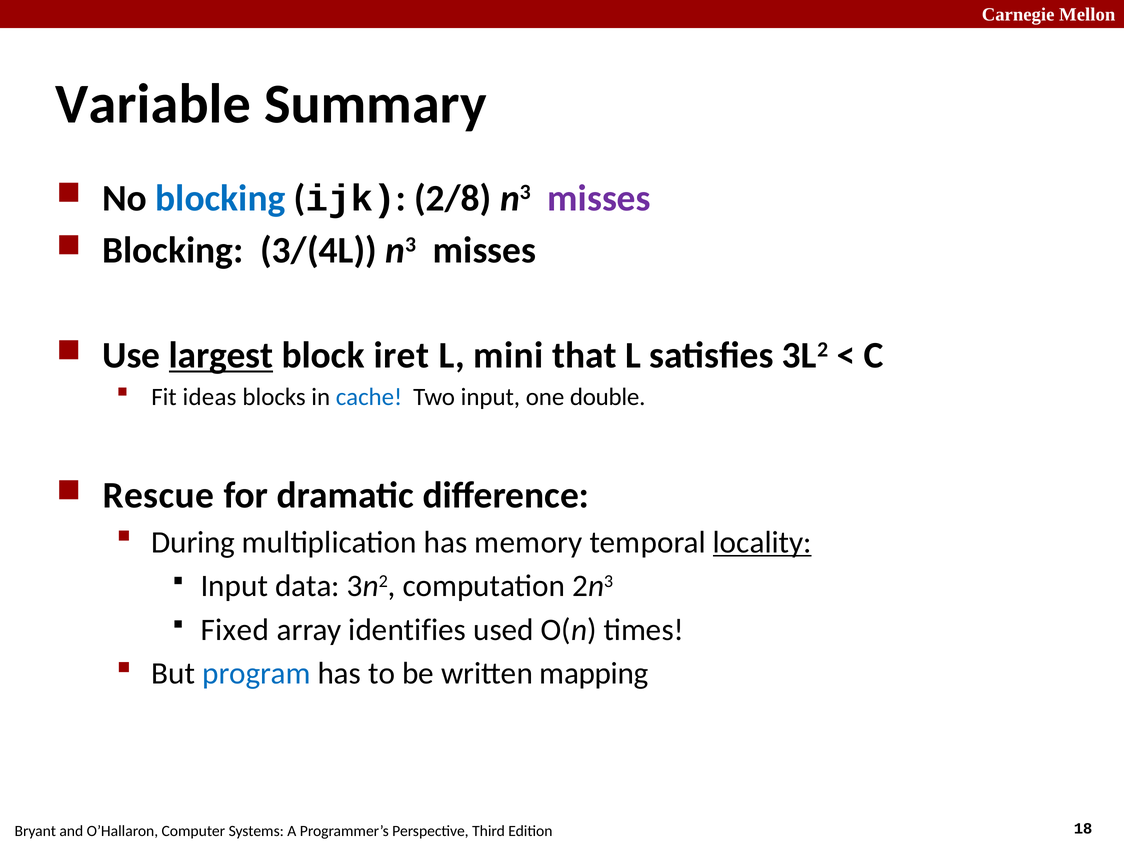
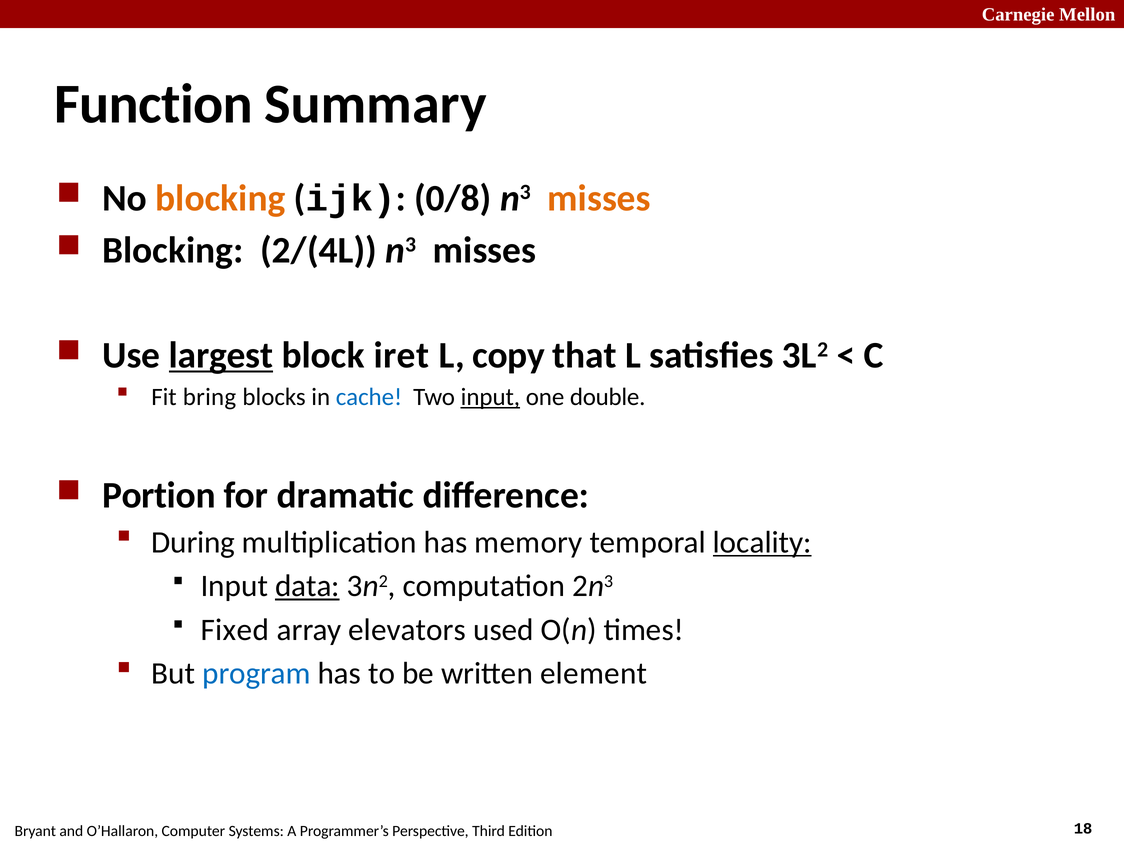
Variable: Variable -> Function
blocking at (220, 198) colour: blue -> orange
2/8: 2/8 -> 0/8
misses at (599, 198) colour: purple -> orange
3/(4L: 3/(4L -> 2/(4L
mini: mini -> copy
ideas: ideas -> bring
input at (490, 397) underline: none -> present
Rescue: Rescue -> Portion
data underline: none -> present
identifies: identifies -> elevators
mapping: mapping -> element
